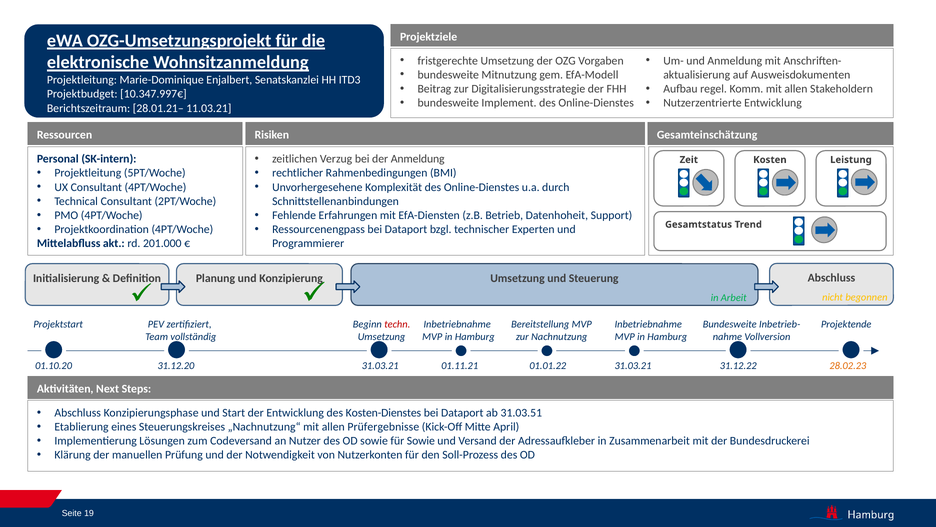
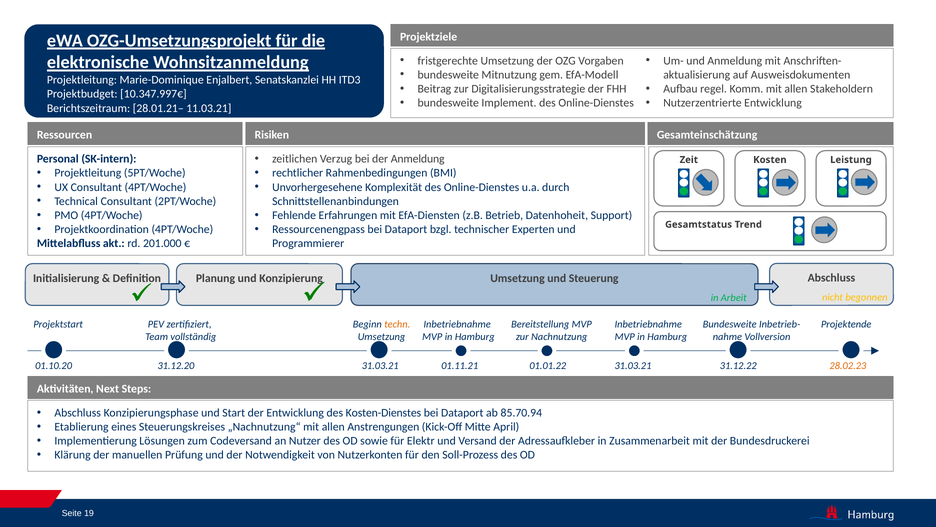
techn colour: red -> orange
31.03.51: 31.03.51 -> 85.70.94
Prüfergebnisse: Prüfergebnisse -> Anstrengungen
für Sowie: Sowie -> Elektr
